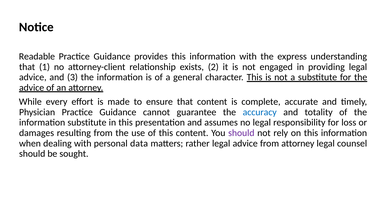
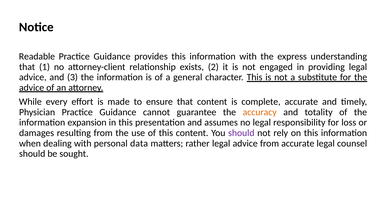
accuracy colour: blue -> orange
information substitute: substitute -> expansion
from attorney: attorney -> accurate
